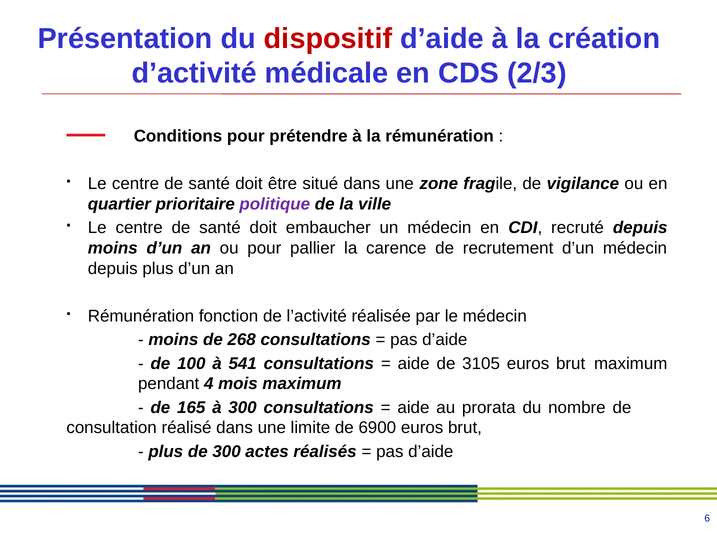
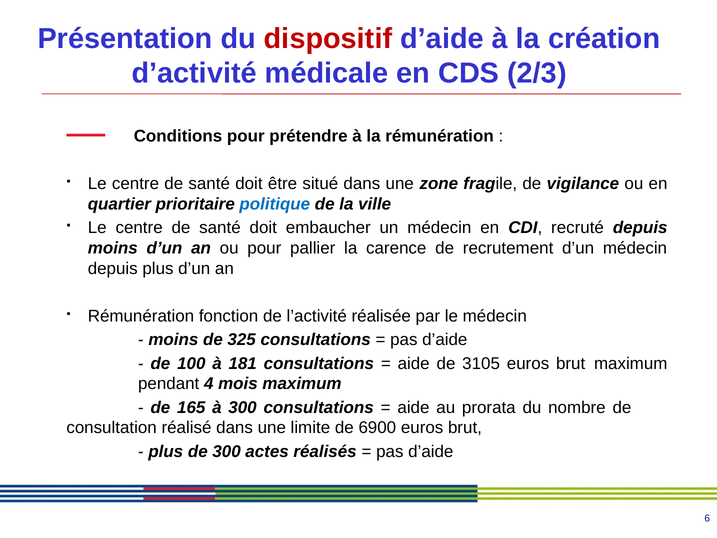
politique colour: purple -> blue
268: 268 -> 325
541: 541 -> 181
